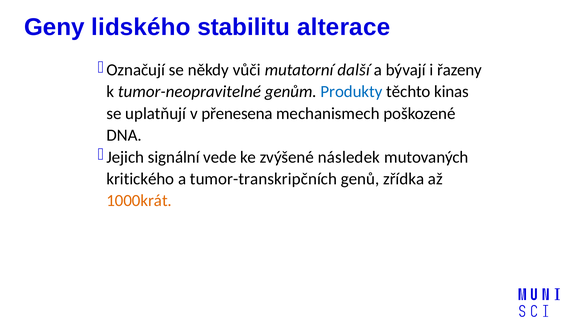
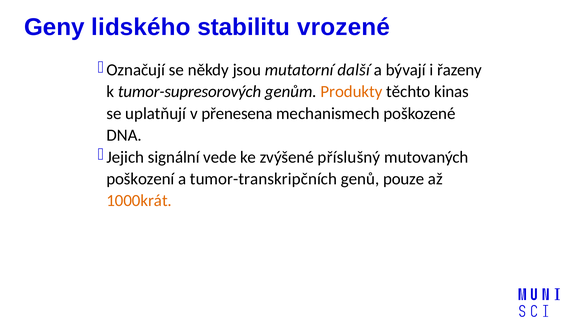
alterace: alterace -> vrozené
vůči: vůči -> jsou
tumor-neopravitelné: tumor-neopravitelné -> tumor-supresorových
Produkty colour: blue -> orange
následek: následek -> příslušný
kritického: kritického -> poškození
zřídka: zřídka -> pouze
